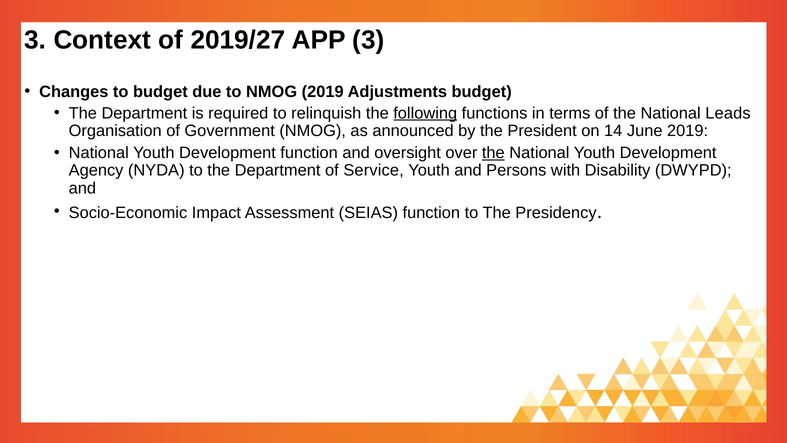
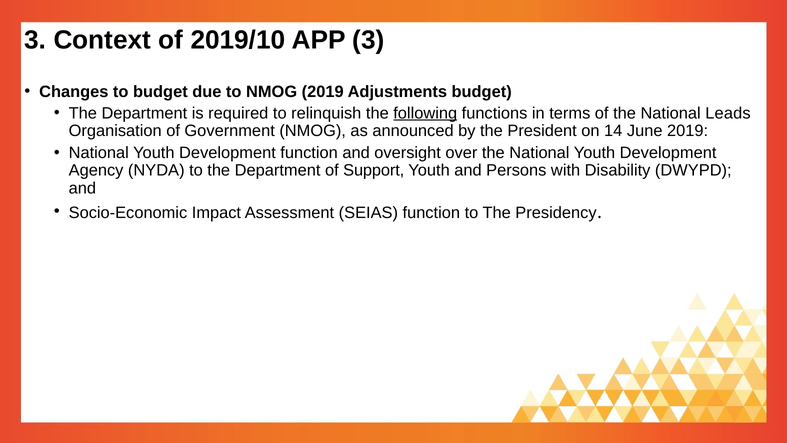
2019/27: 2019/27 -> 2019/10
the at (493, 153) underline: present -> none
Service: Service -> Support
